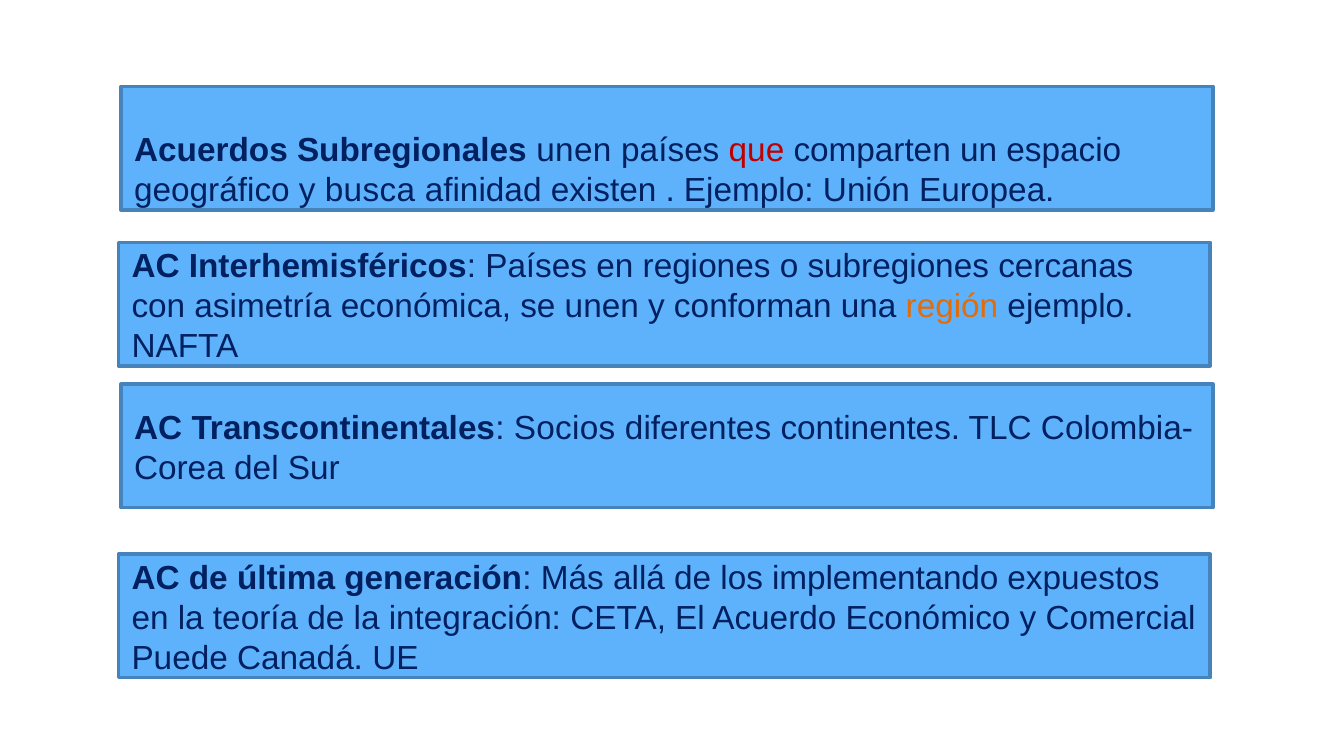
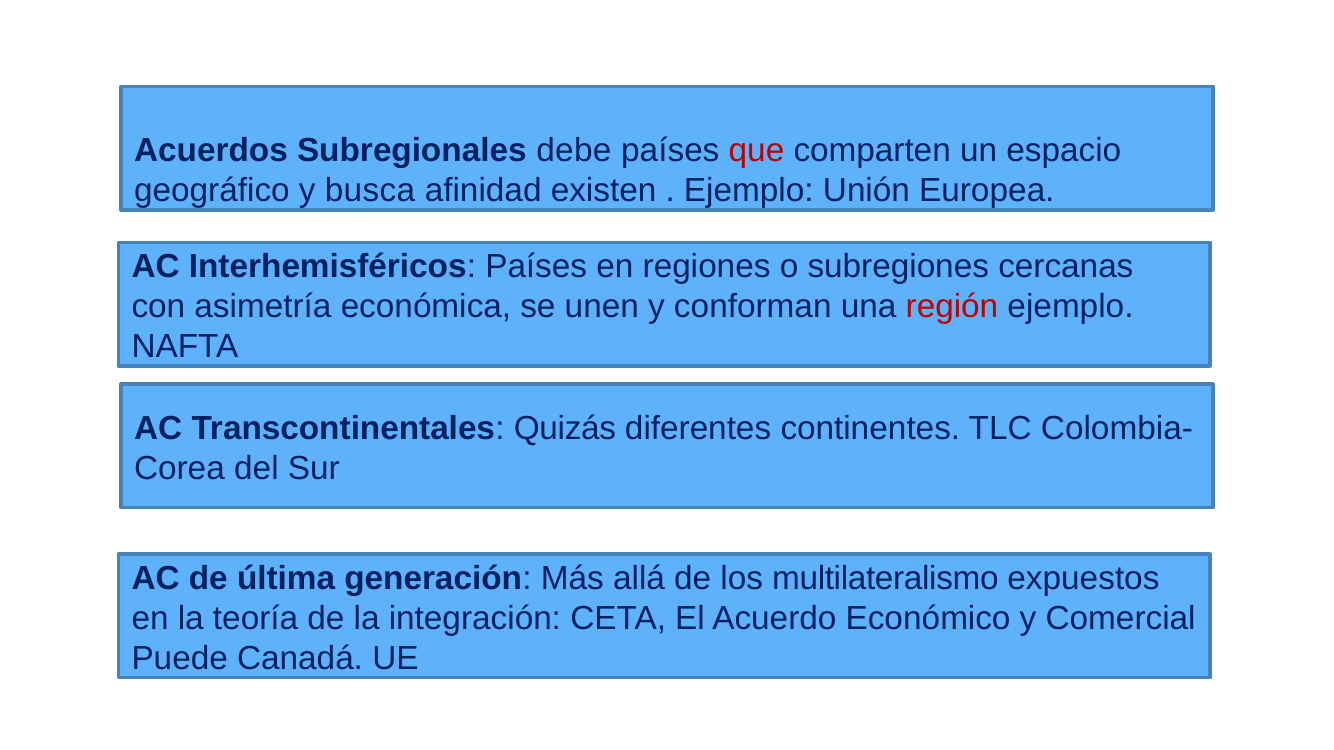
Subregionales unen: unen -> debe
región colour: orange -> red
Socios: Socios -> Quizás
implementando: implementando -> multilateralismo
